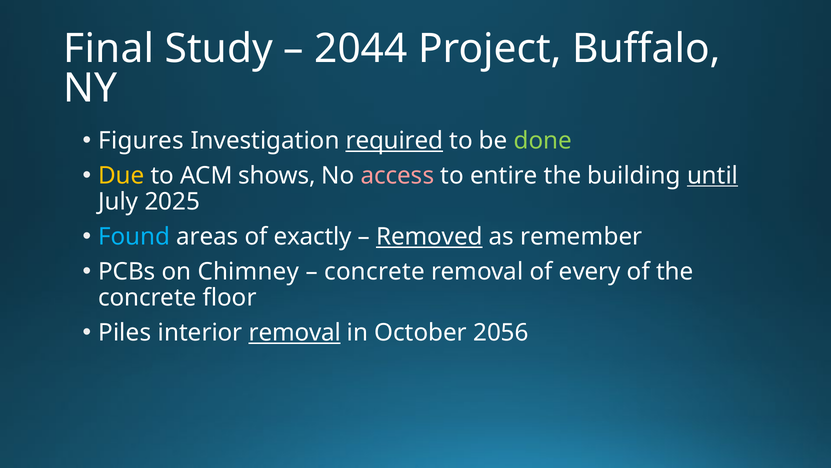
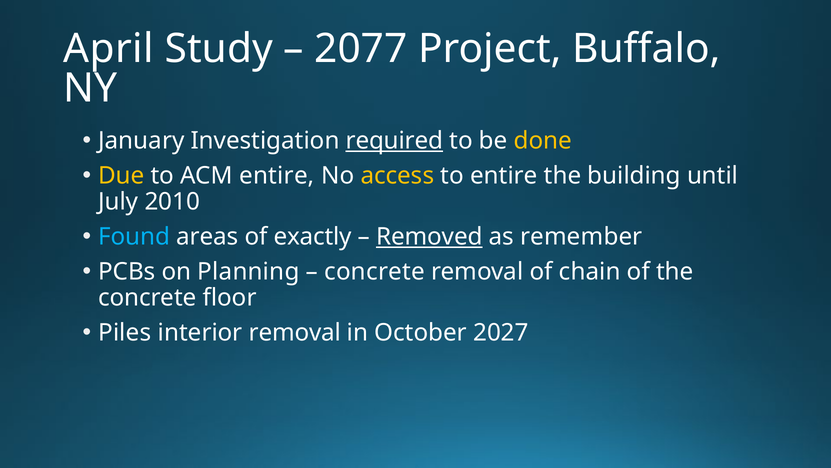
Final: Final -> April
2044: 2044 -> 2077
Figures: Figures -> January
done colour: light green -> yellow
ACM shows: shows -> entire
access colour: pink -> yellow
until underline: present -> none
2025: 2025 -> 2010
Chimney: Chimney -> Planning
every: every -> chain
removal at (295, 332) underline: present -> none
2056: 2056 -> 2027
